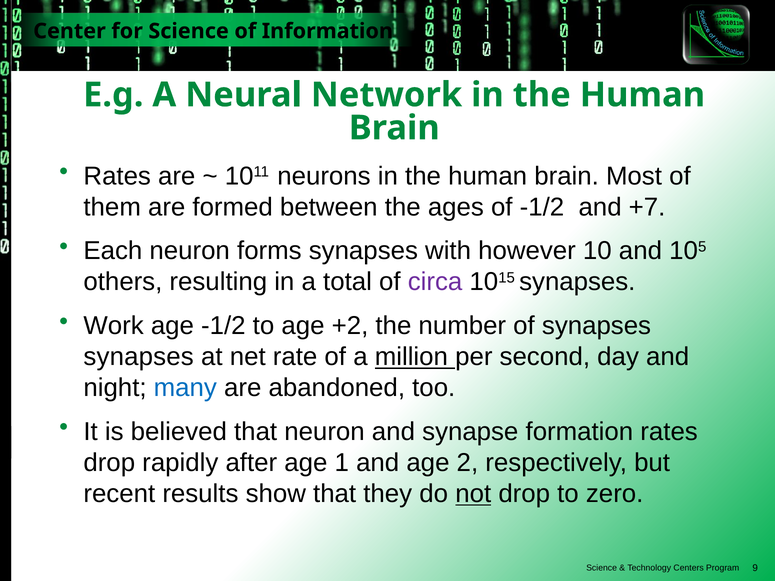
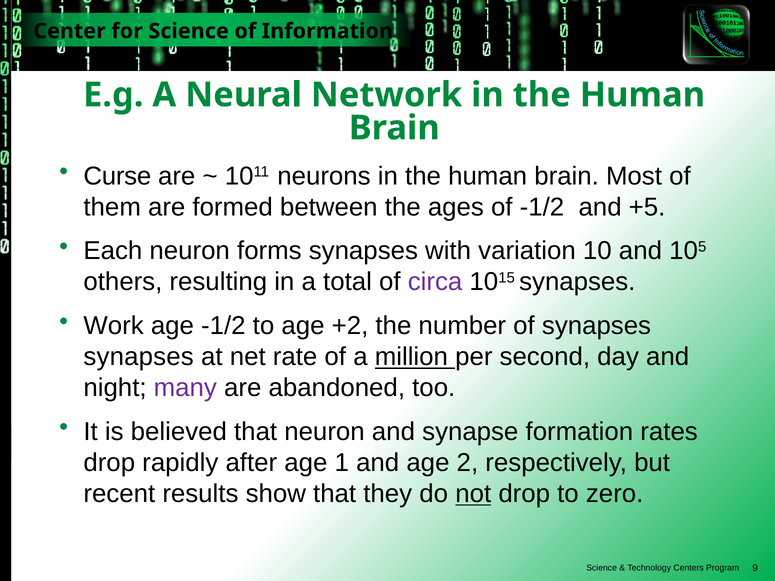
Rates at (117, 176): Rates -> Curse
+7: +7 -> +5
however: however -> variation
many colour: blue -> purple
